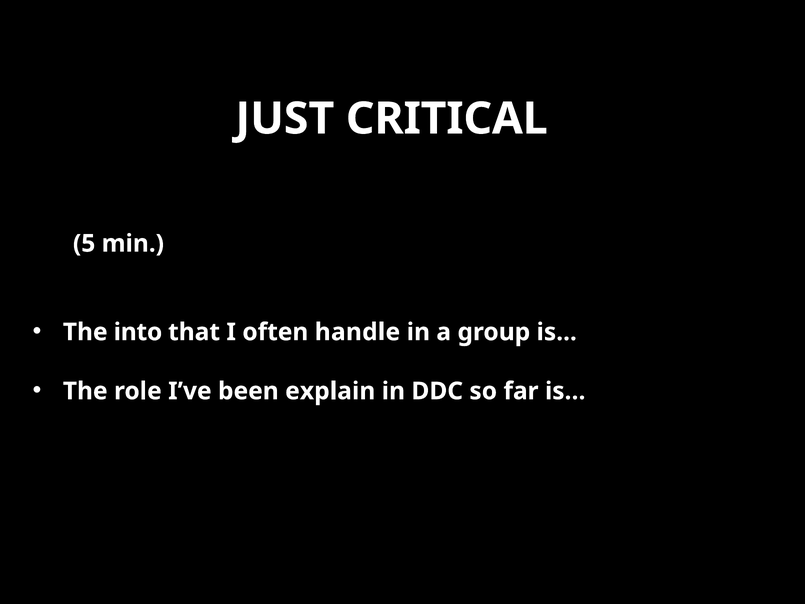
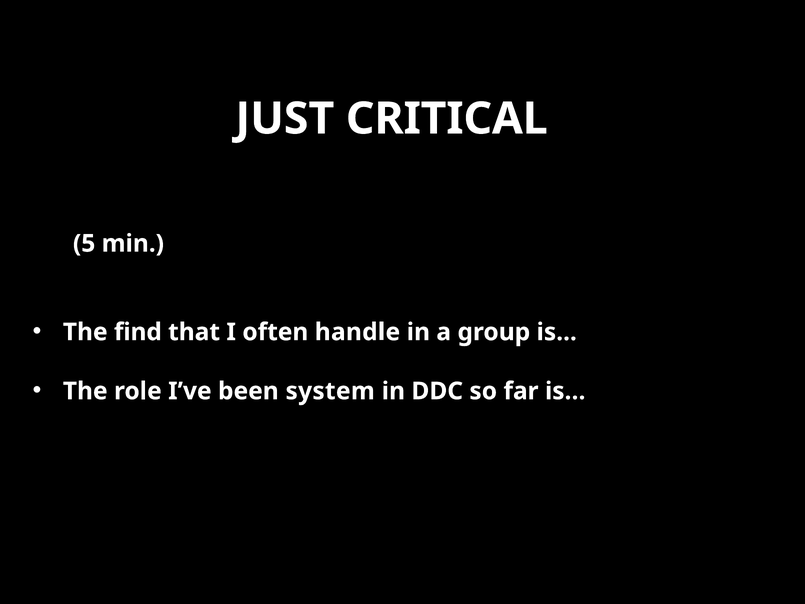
into: into -> find
explain: explain -> system
